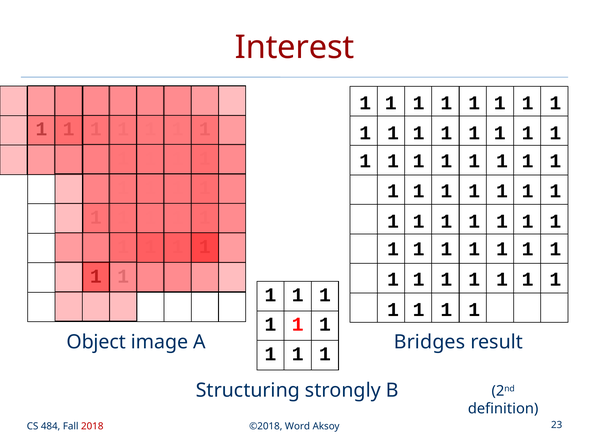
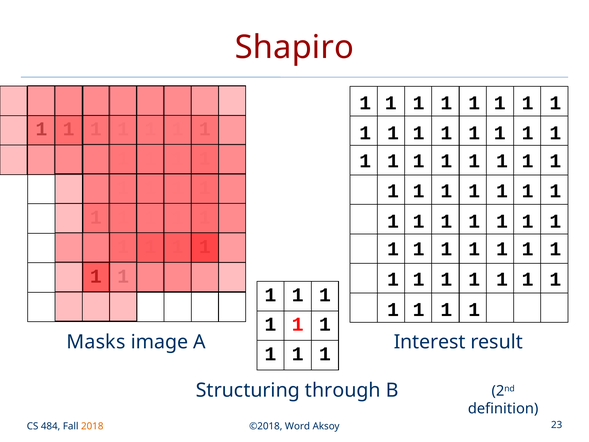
Interest: Interest -> Shapiro
Object: Object -> Masks
Bridges: Bridges -> Interest
strongly: strongly -> through
2018 colour: red -> orange
